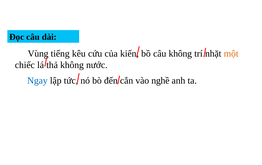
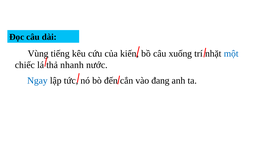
câu không: không -> xuống
một colour: orange -> blue
thả không: không -> nhanh
nghề: nghề -> đang
